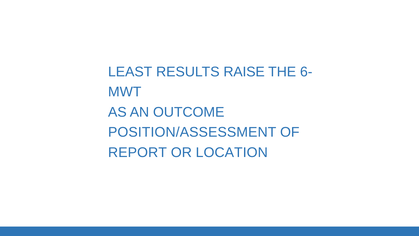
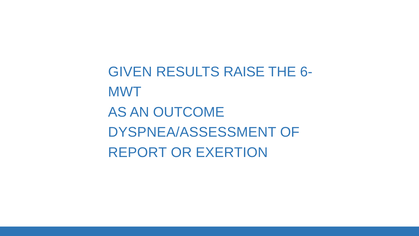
LEAST: LEAST -> GIVEN
POSITION/ASSESSMENT: POSITION/ASSESSMENT -> DYSPNEA/ASSESSMENT
LOCATION: LOCATION -> EXERTION
